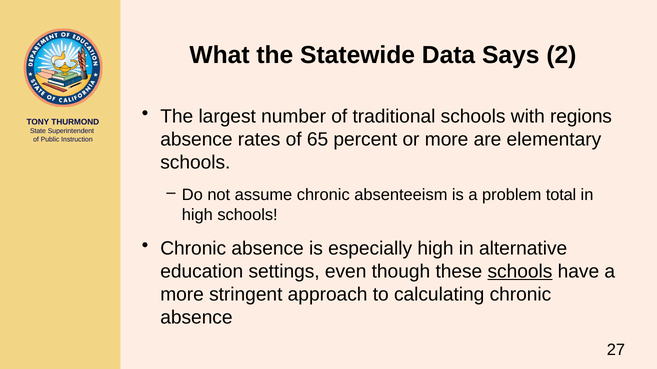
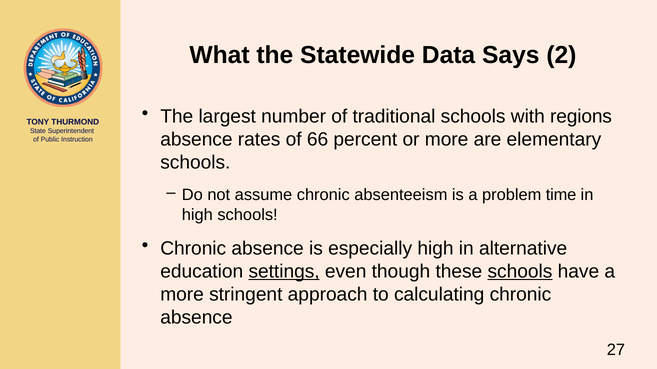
65: 65 -> 66
total: total -> time
settings underline: none -> present
